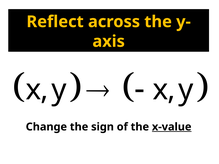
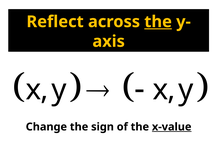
the at (158, 22) underline: none -> present
